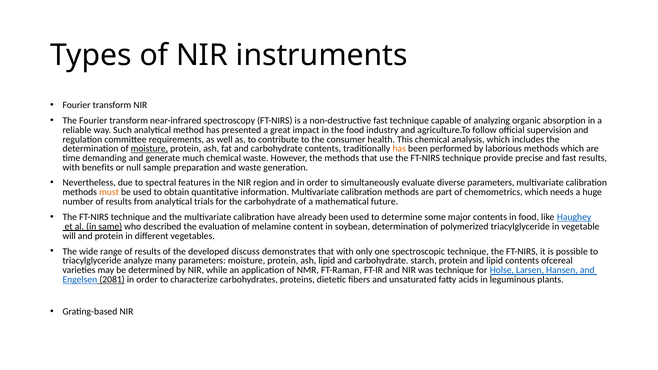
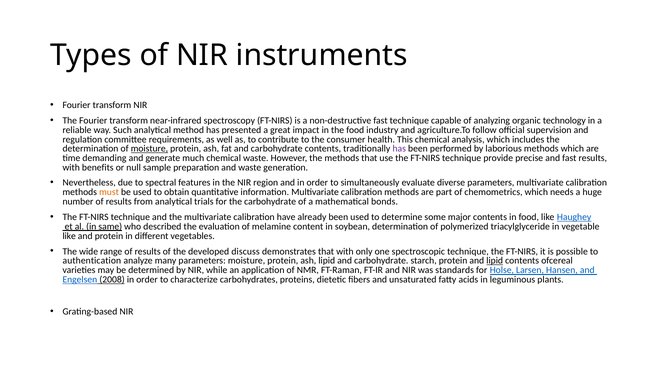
absorption: absorption -> technology
has at (399, 149) colour: orange -> purple
future: future -> bonds
will at (69, 236): will -> like
triacylglyceride at (92, 261): triacylglyceride -> authentication
lipid at (495, 261) underline: none -> present
was technique: technique -> standards
2081: 2081 -> 2008
